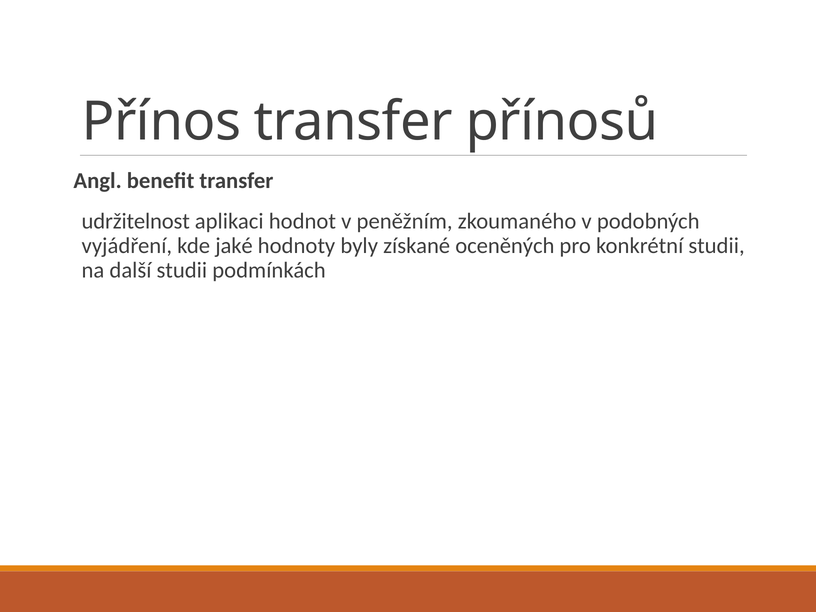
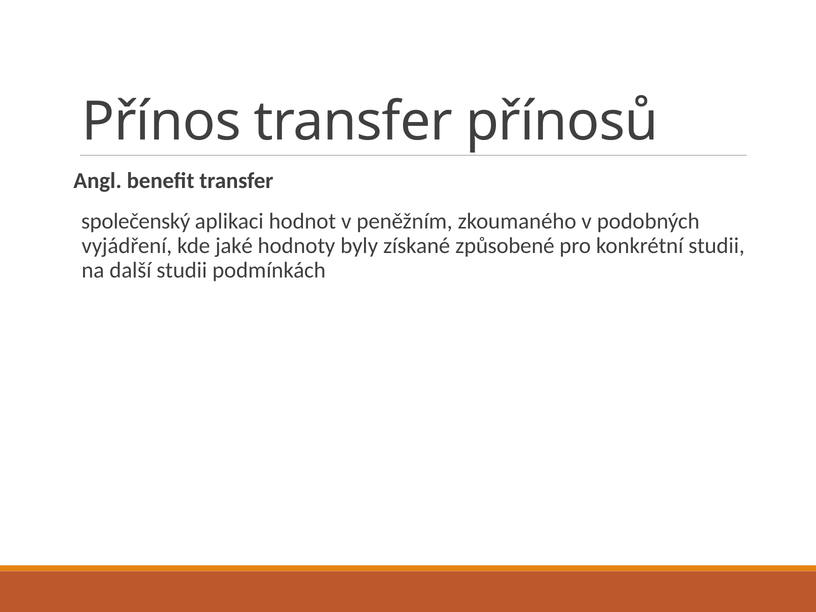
udržitelnost: udržitelnost -> společenský
oceněných: oceněných -> způsobené
